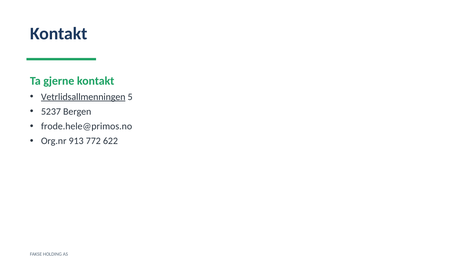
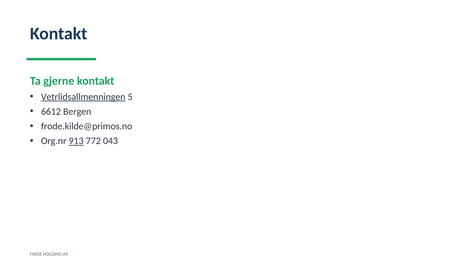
5237: 5237 -> 6612
frode.hele@primos.no: frode.hele@primos.no -> frode.kilde@primos.no
913 underline: none -> present
622: 622 -> 043
